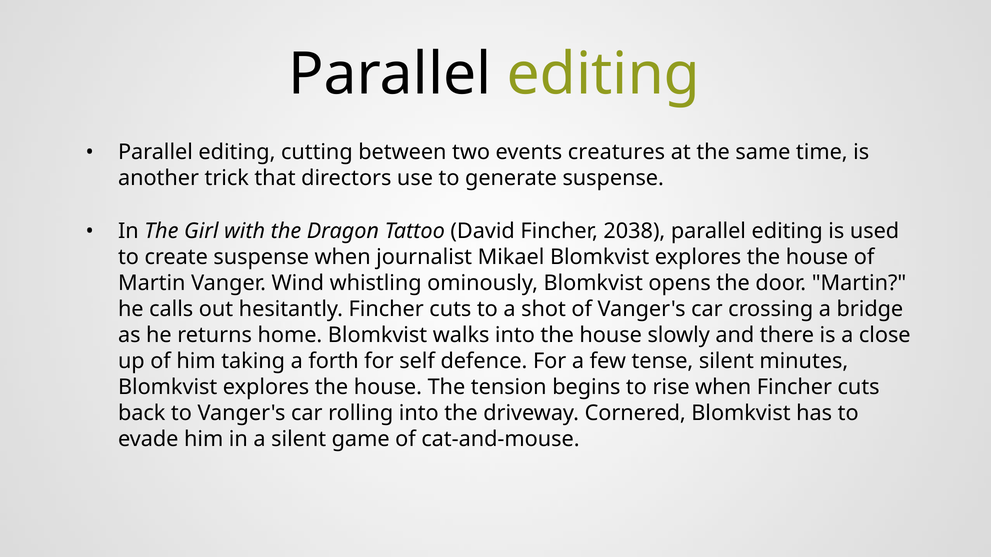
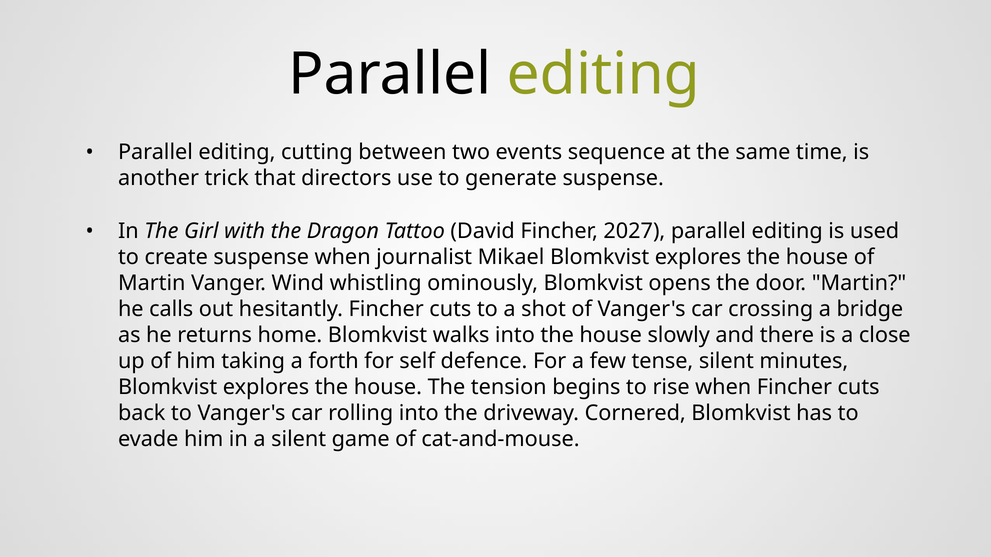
creatures: creatures -> sequence
2038: 2038 -> 2027
